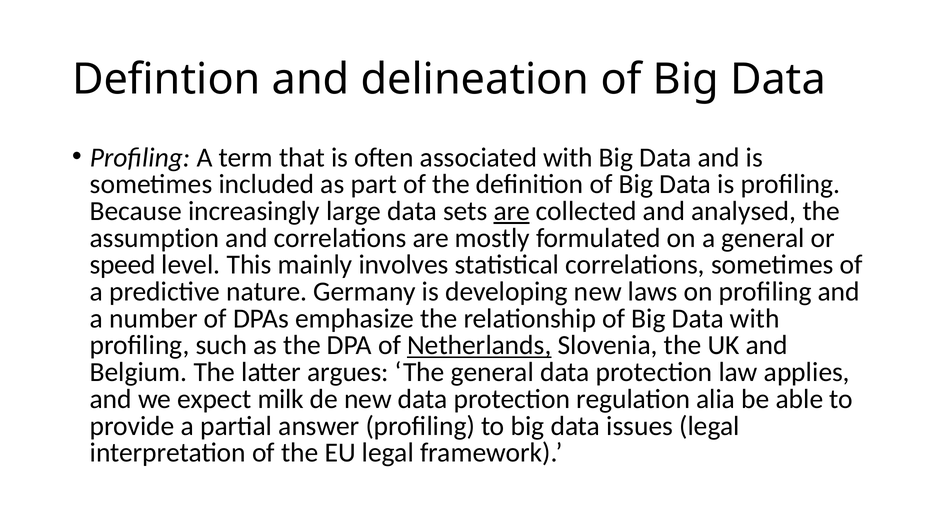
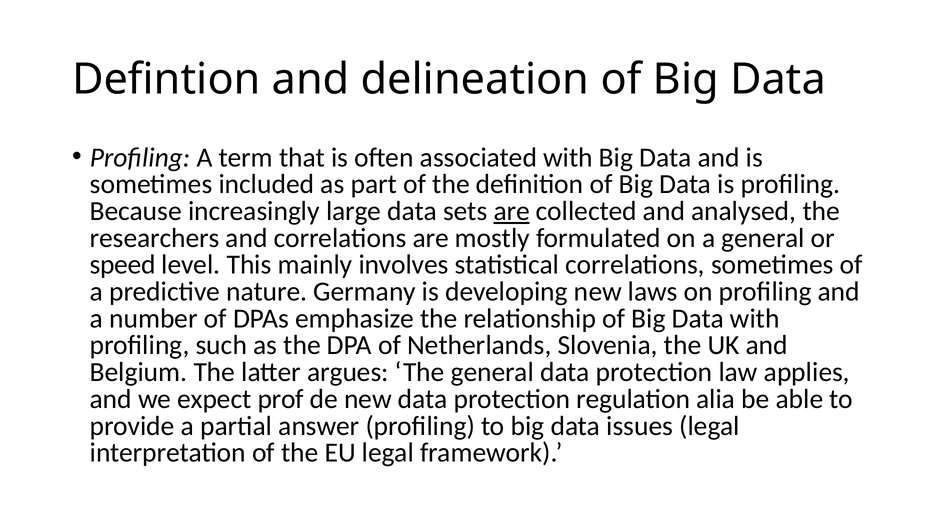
assumption: assumption -> researchers
Netherlands underline: present -> none
milk: milk -> prof
